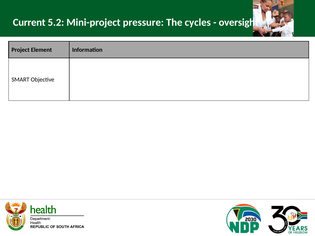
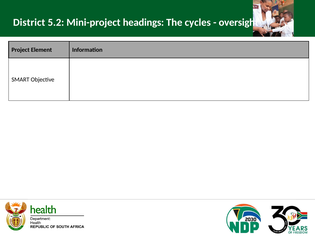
Current: Current -> District
pressure: pressure -> headings
